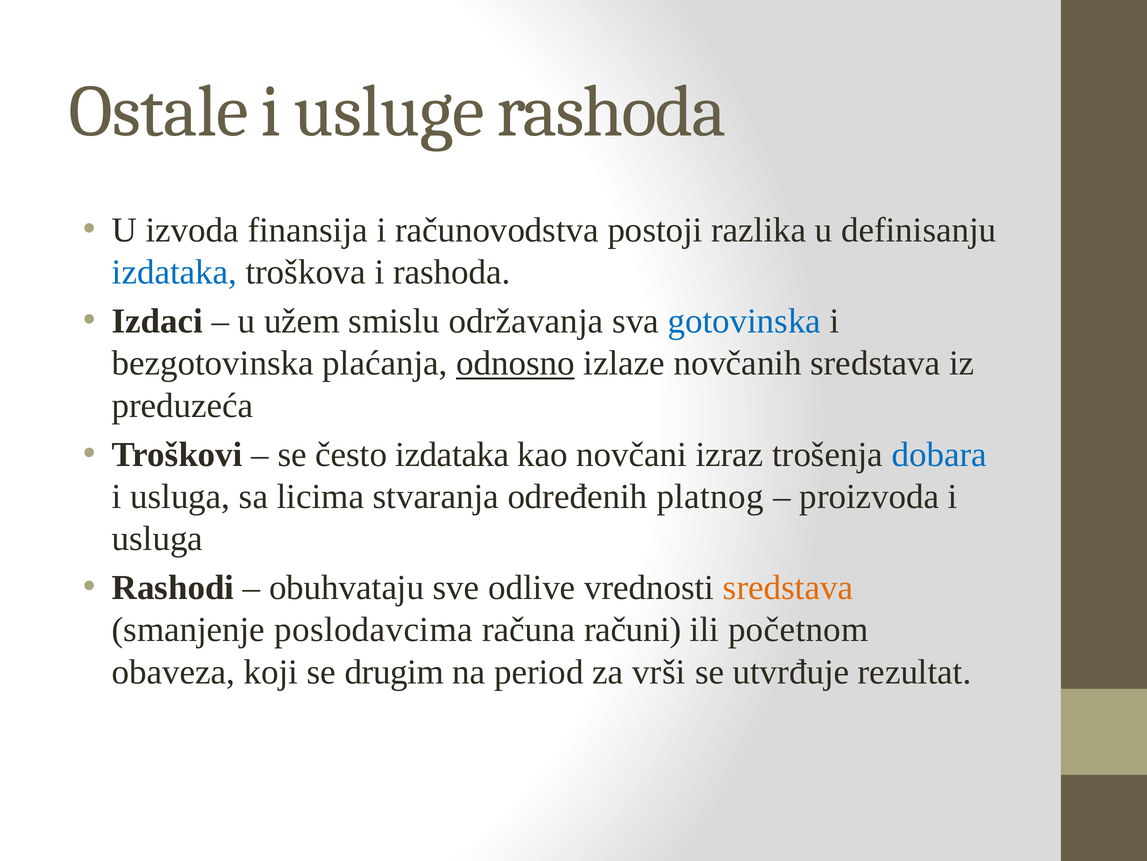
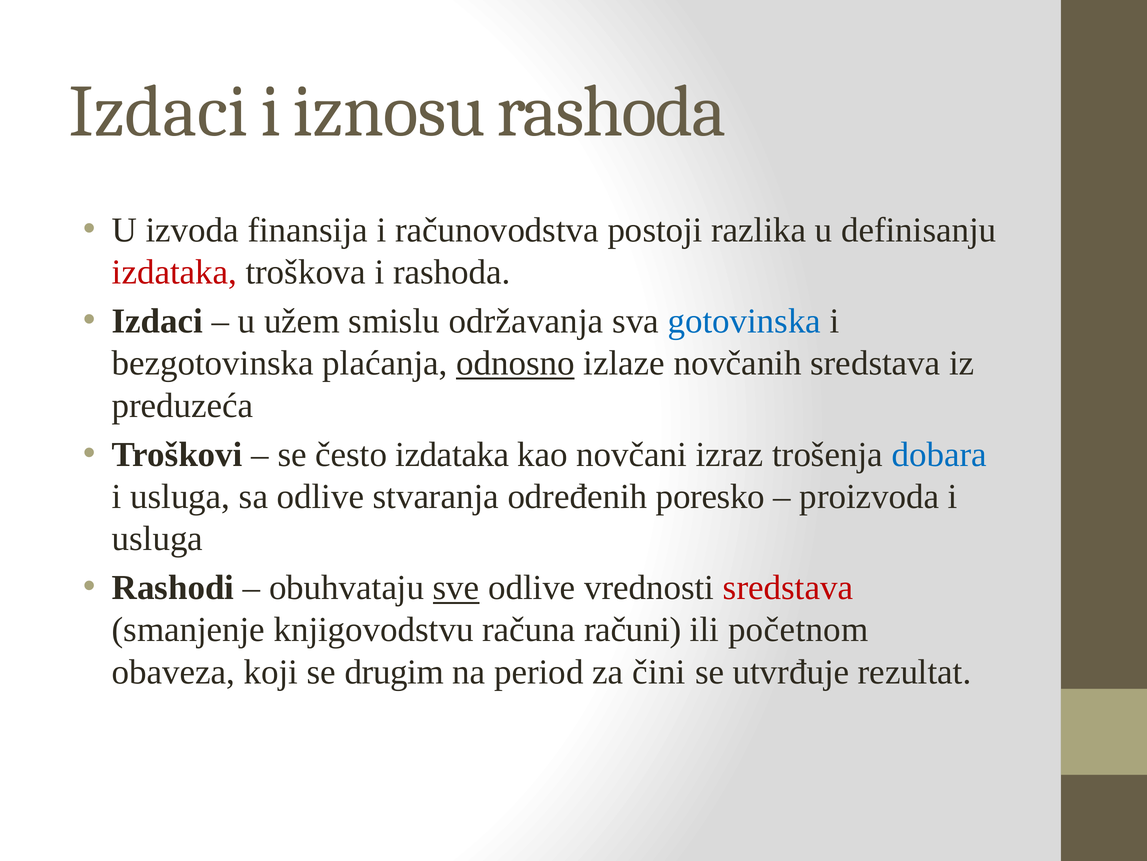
Ostale at (159, 111): Ostale -> Izdaci
usluge: usluge -> iznosu
izdataka at (174, 272) colour: blue -> red
sa licima: licima -> odlive
platnog: platnog -> poresko
sve underline: none -> present
sredstava at (788, 587) colour: orange -> red
poslodavcima: poslodavcima -> knjigovodstvu
vrši: vrši -> čini
